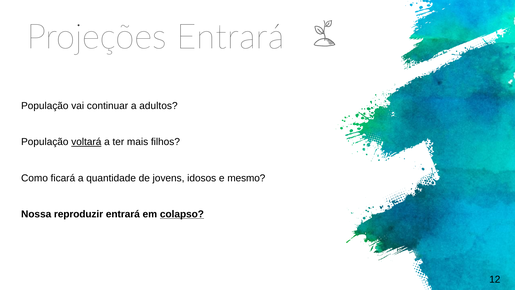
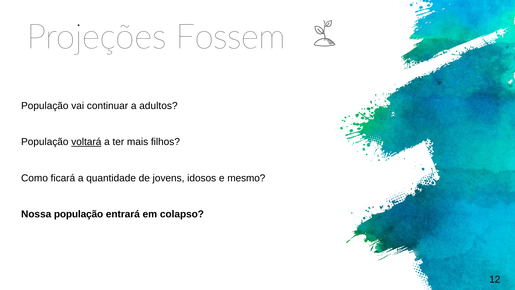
Projeções Entrará: Entrará -> Fossem
Nossa reproduzir: reproduzir -> população
colapso underline: present -> none
